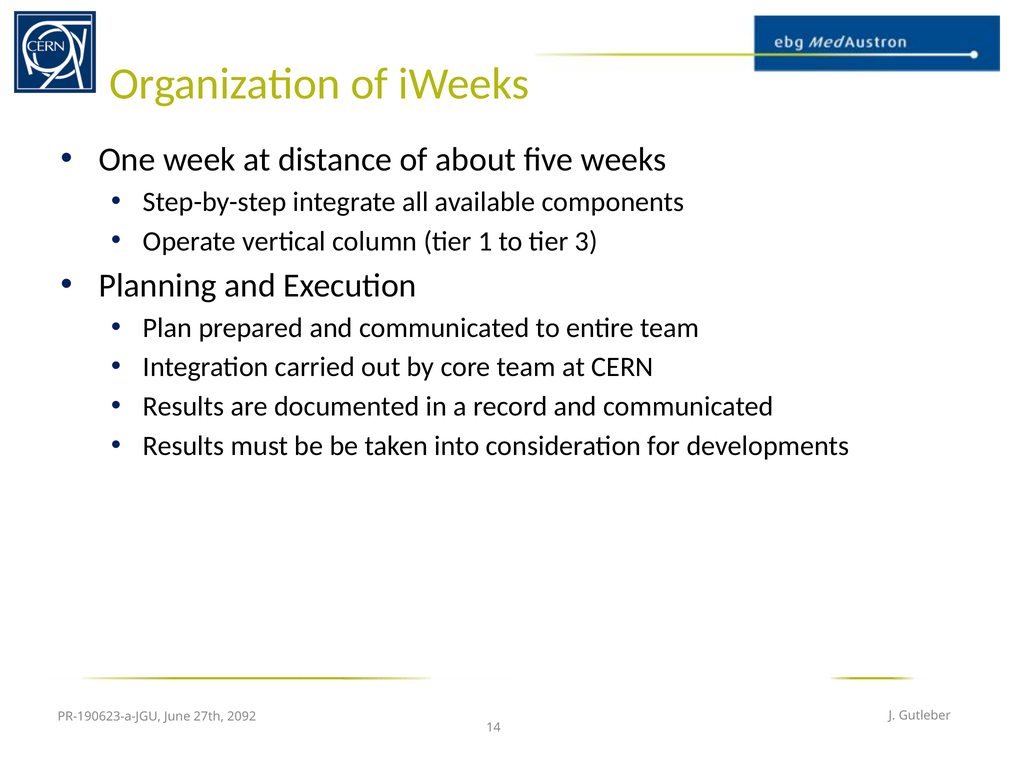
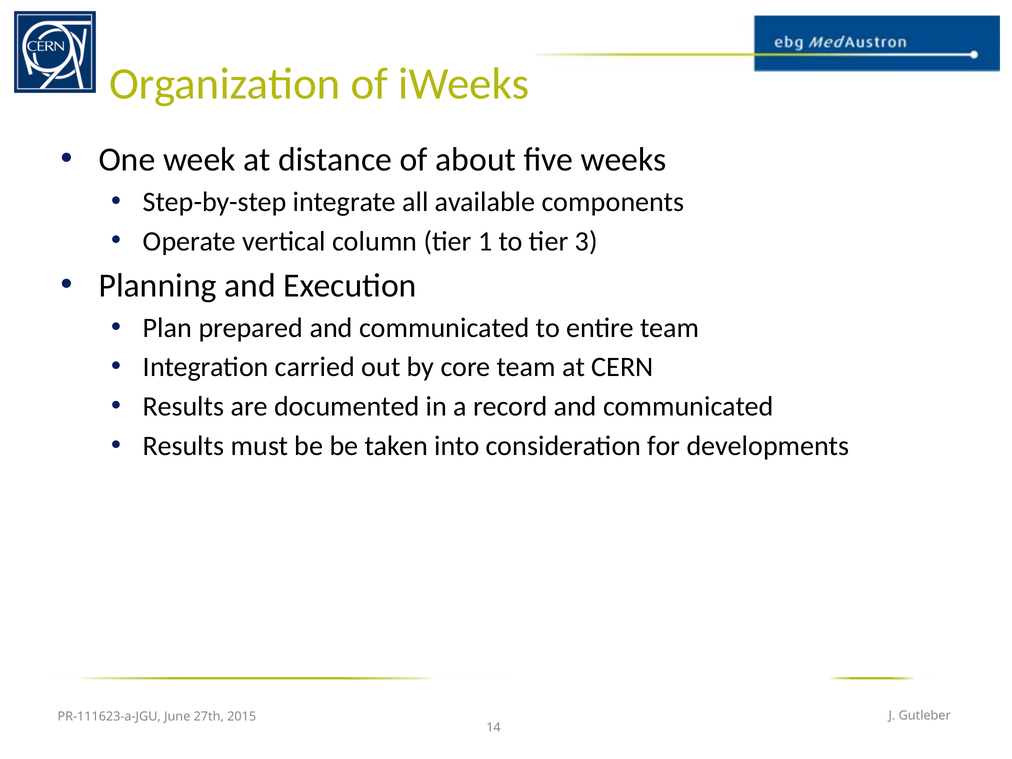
PR-190623-a-JGU: PR-190623-a-JGU -> PR-111623-a-JGU
2092: 2092 -> 2015
